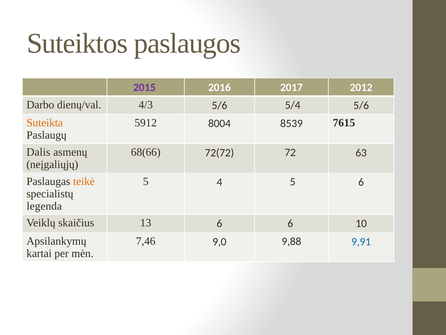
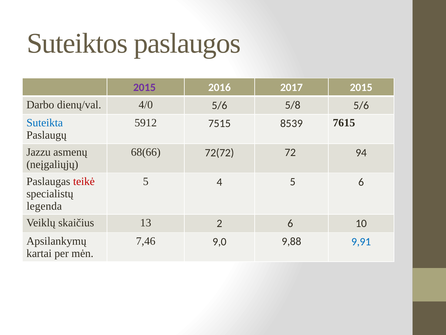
2017 2012: 2012 -> 2015
4/3: 4/3 -> 4/0
5/4: 5/4 -> 5/8
Suteikta colour: orange -> blue
8004: 8004 -> 7515
Dalis: Dalis -> Jazzu
63: 63 -> 94
teikė colour: orange -> red
13 6: 6 -> 2
